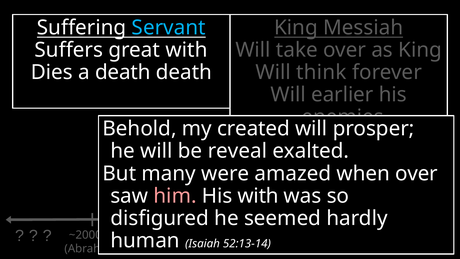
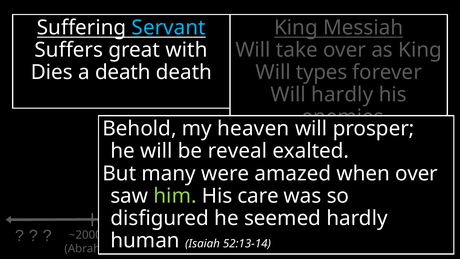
think: think -> types
Will earlier: earlier -> hardly
created: created -> heaven
him colour: pink -> light green
His with: with -> care
